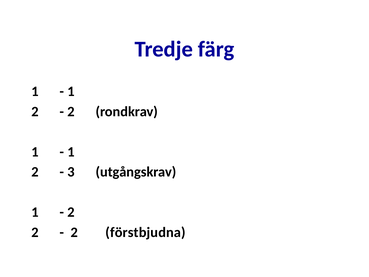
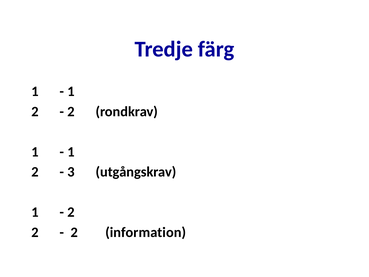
förstbjudna: förstbjudna -> information
